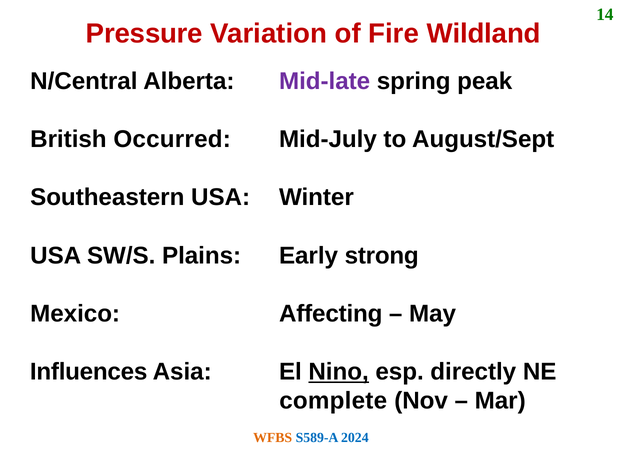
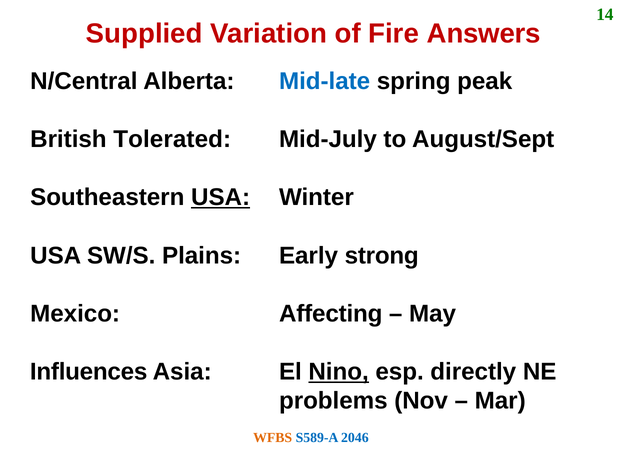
Pressure: Pressure -> Supplied
Wildland: Wildland -> Answers
Mid-late colour: purple -> blue
Occurred: Occurred -> Tolerated
USA at (221, 197) underline: none -> present
complete: complete -> problems
2024: 2024 -> 2046
